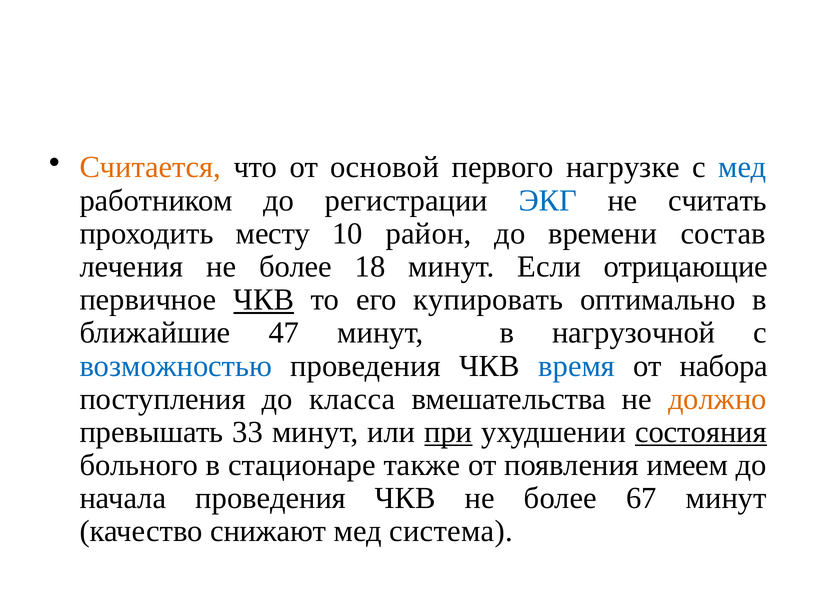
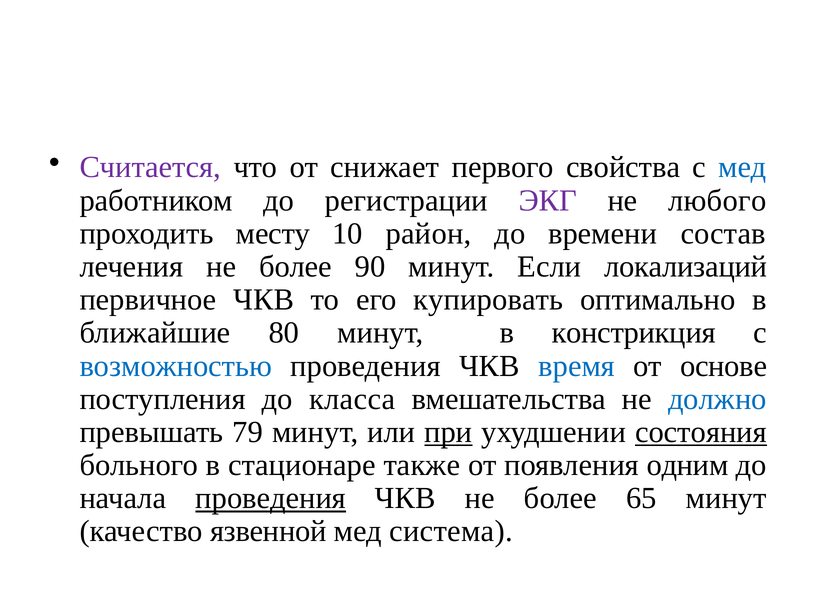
Считается colour: orange -> purple
основой: основой -> снижает
нагрузке: нагрузке -> свойства
ЭКГ colour: blue -> purple
считать: считать -> любого
18: 18 -> 90
отрицающие: отрицающие -> локализаций
ЧКВ at (264, 300) underline: present -> none
47: 47 -> 80
нагрузочной: нагрузочной -> констрикция
набора: набора -> основе
должно colour: orange -> blue
33: 33 -> 79
имеем: имеем -> одним
проведения at (271, 498) underline: none -> present
67: 67 -> 65
снижают: снижают -> язвенной
